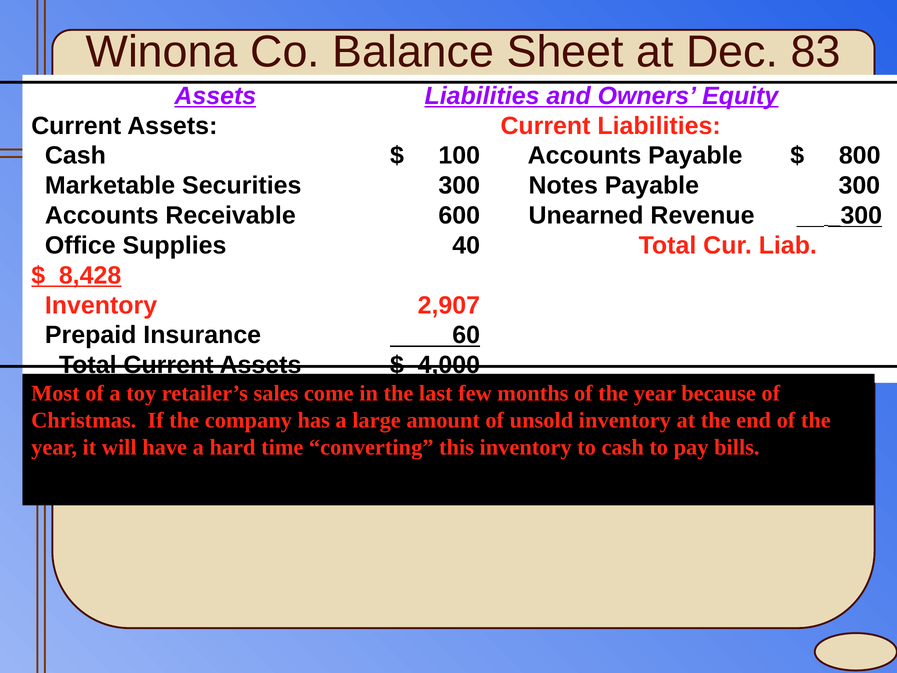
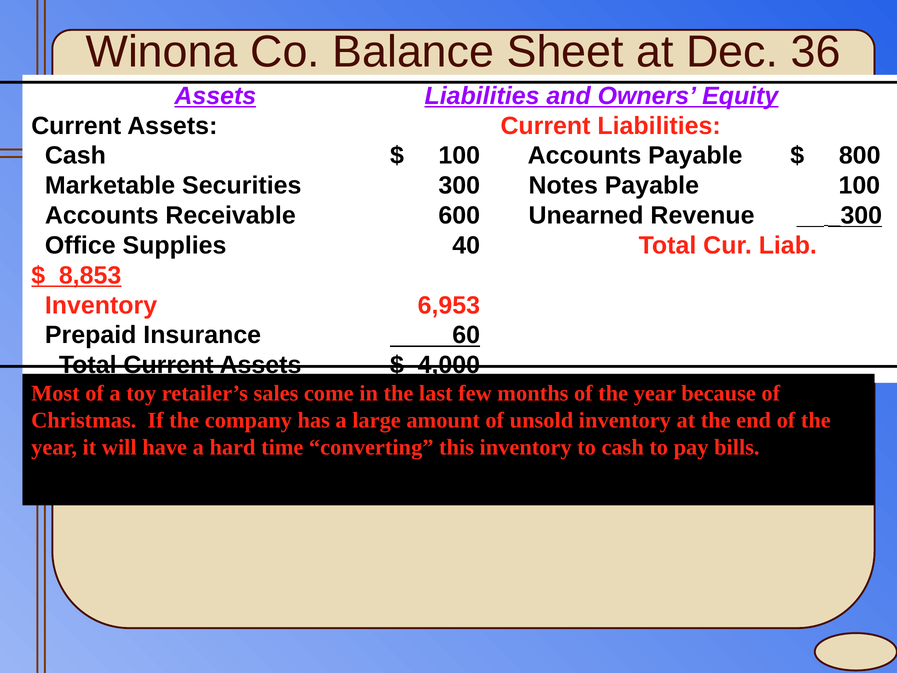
83: 83 -> 36
Payable 300: 300 -> 100
8,428: 8,428 -> 8,853
2,907: 2,907 -> 6,953
